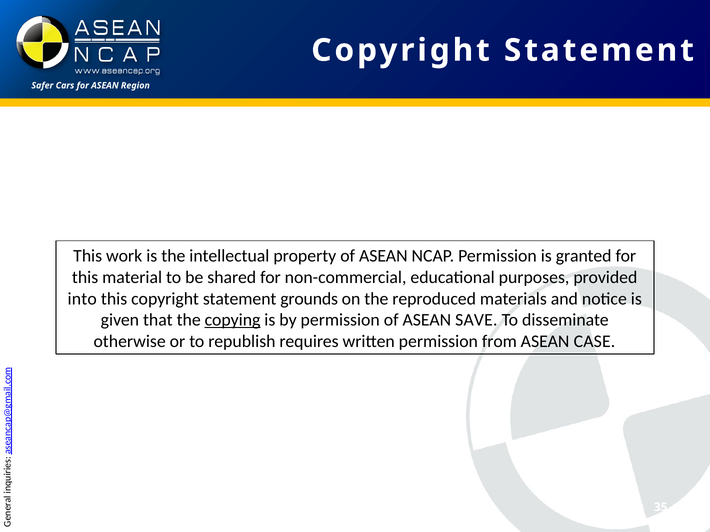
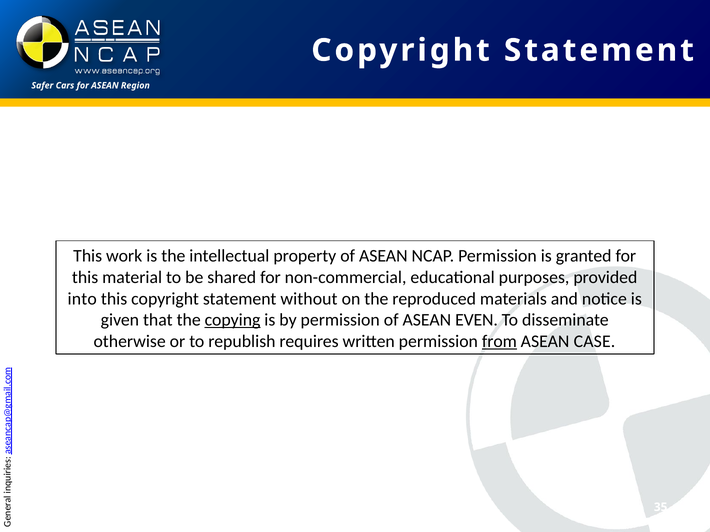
grounds: grounds -> without
SAVE: SAVE -> EVEN
from underline: none -> present
